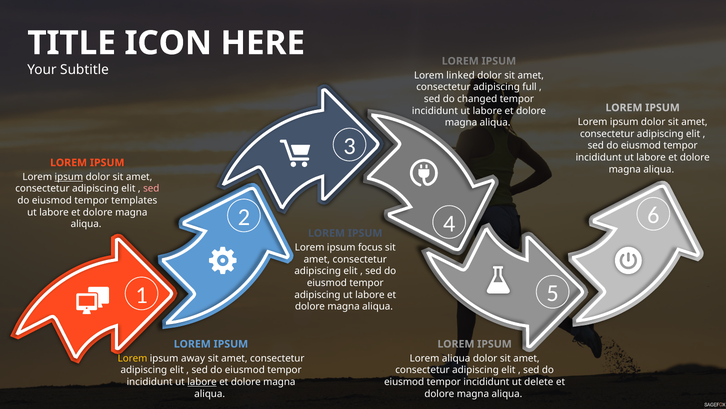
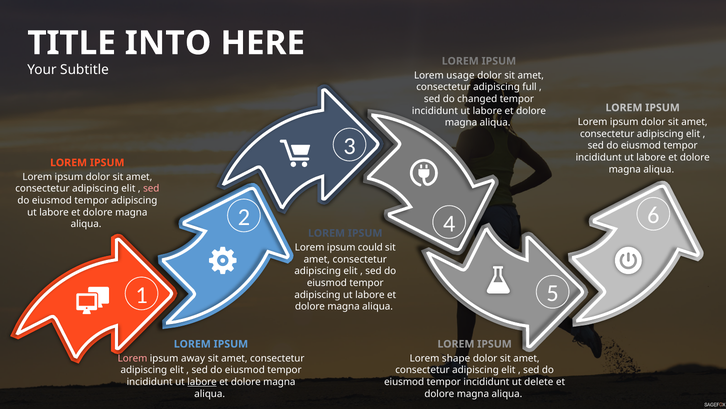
ICON: ICON -> INTO
linked: linked -> usage
ipsum at (69, 177) underline: present -> none
templates at (134, 200): templates -> adipiscing
focus: focus -> could
Lorem at (133, 358) colour: yellow -> pink
Lorem aliqua: aliqua -> shape
